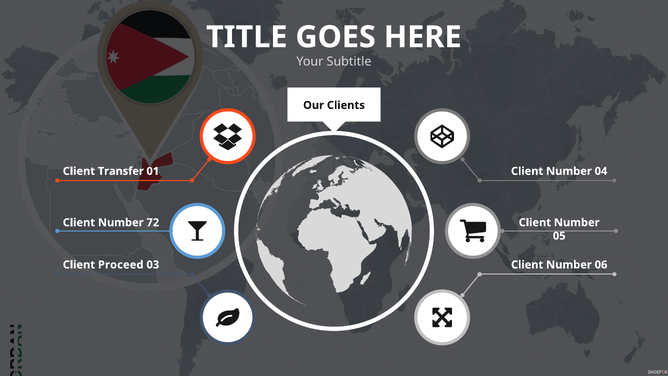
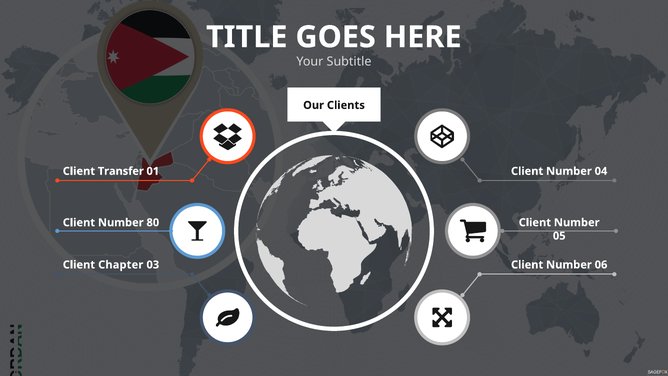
72: 72 -> 80
Proceed: Proceed -> Chapter
